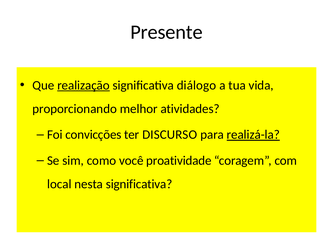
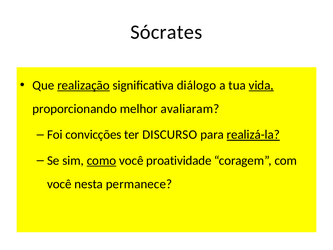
Presente: Presente -> Sócrates
vida underline: none -> present
atividades: atividades -> avaliaram
como underline: none -> present
local at (59, 184): local -> você
nesta significativa: significativa -> permanece
